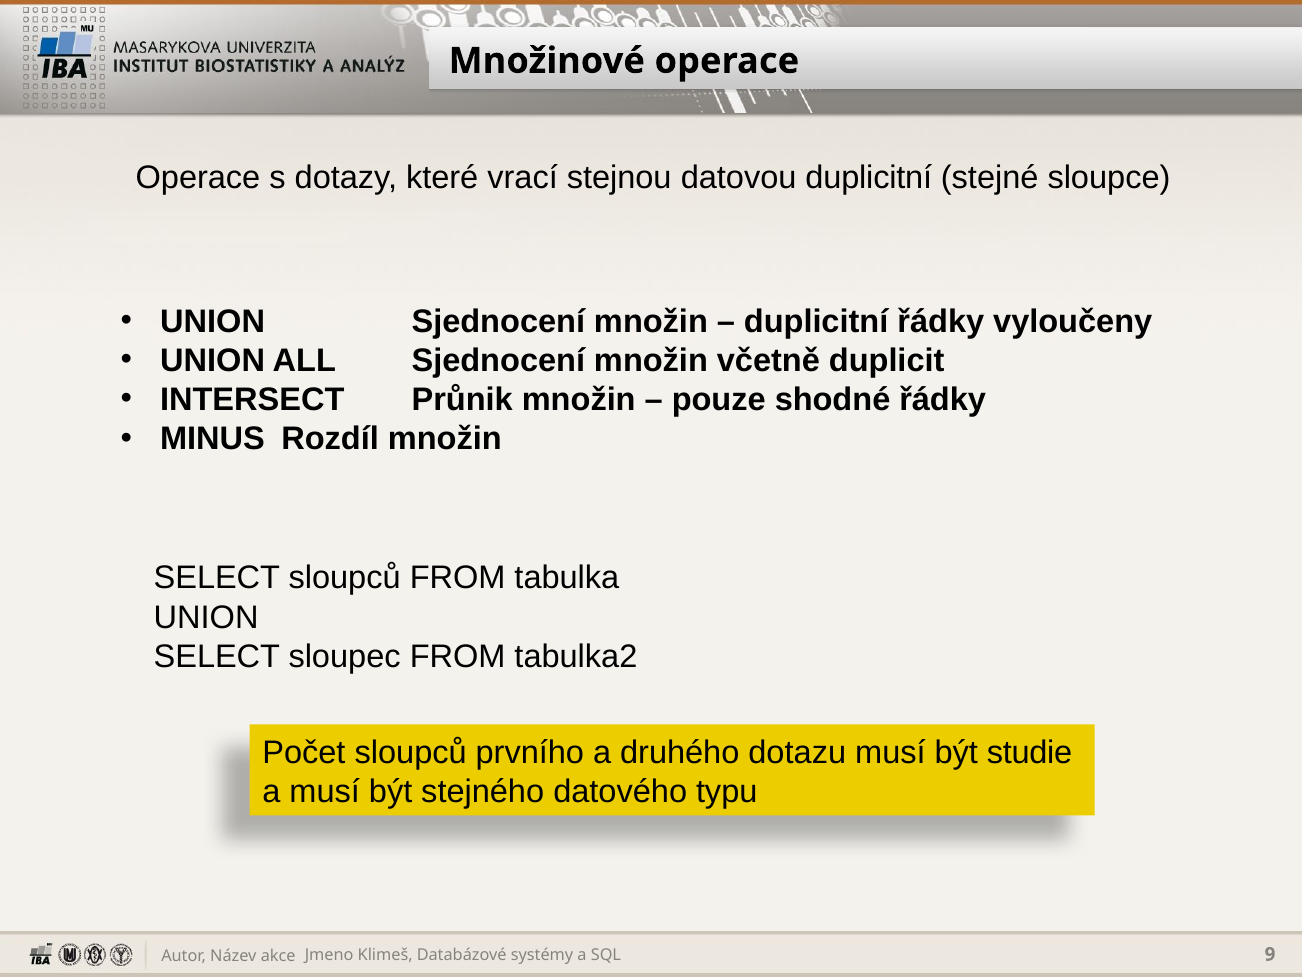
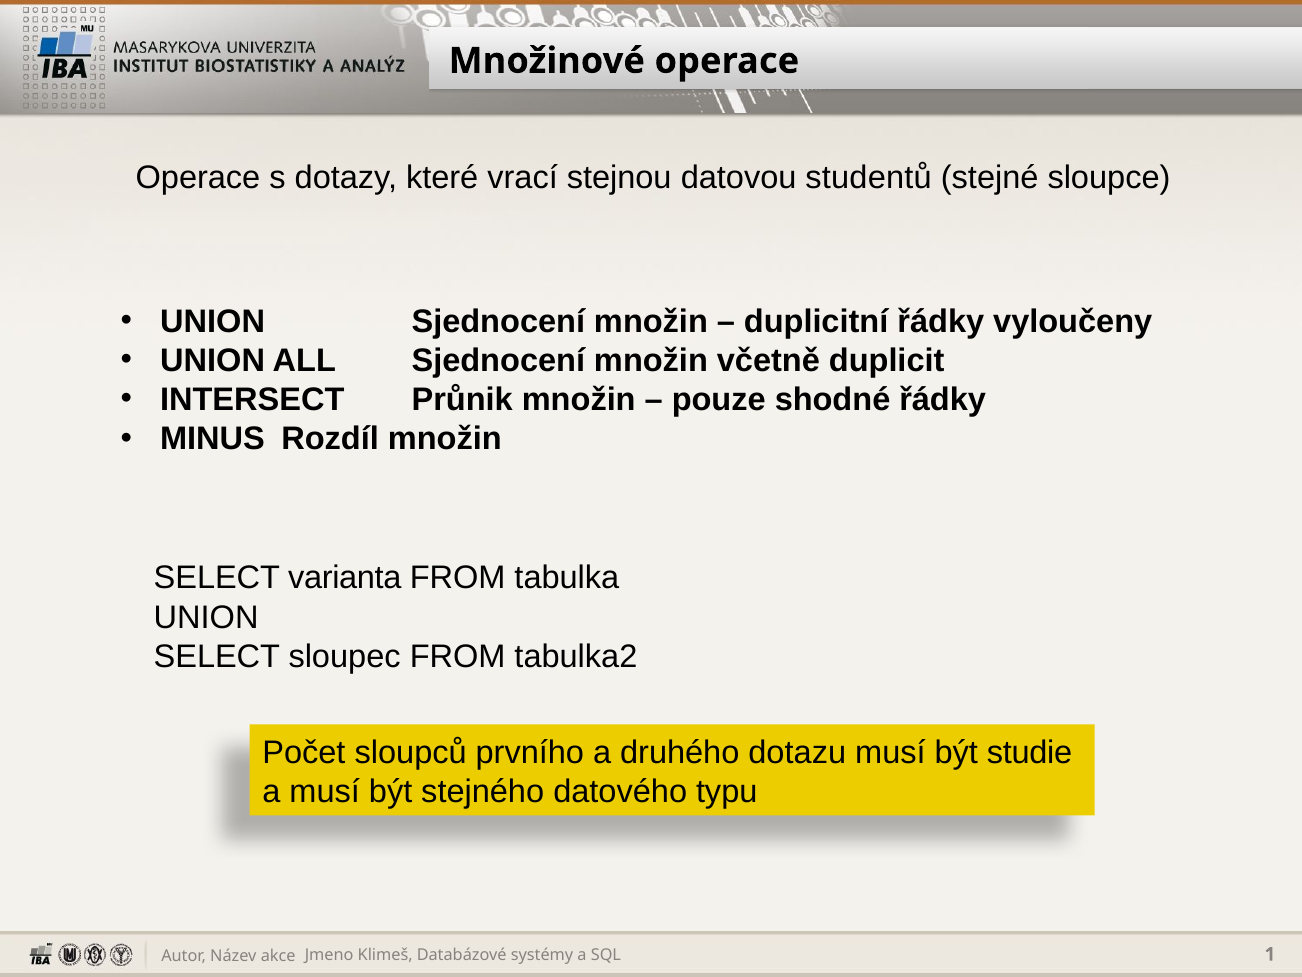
datovou duplicitní: duplicitní -> studentů
SELECT sloupců: sloupců -> varianta
9: 9 -> 1
